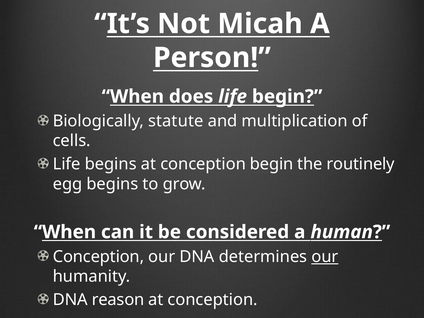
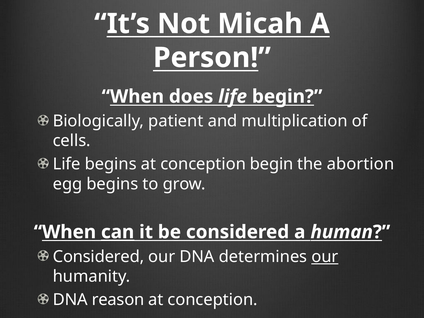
statute: statute -> patient
routinely: routinely -> abortion
can underline: none -> present
Conception at (98, 257): Conception -> Considered
